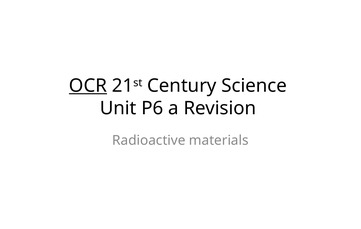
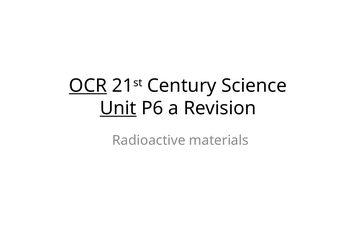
Unit underline: none -> present
